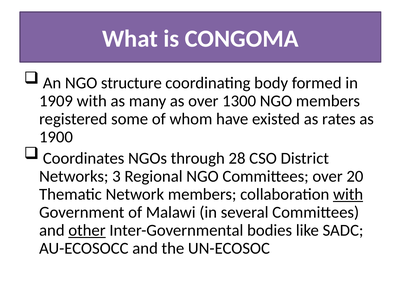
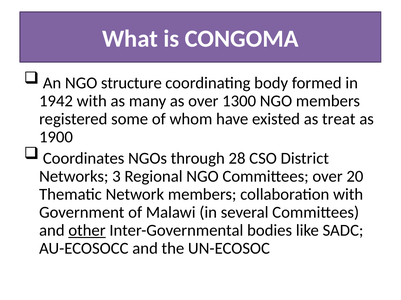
1909: 1909 -> 1942
rates: rates -> treat
with at (348, 195) underline: present -> none
